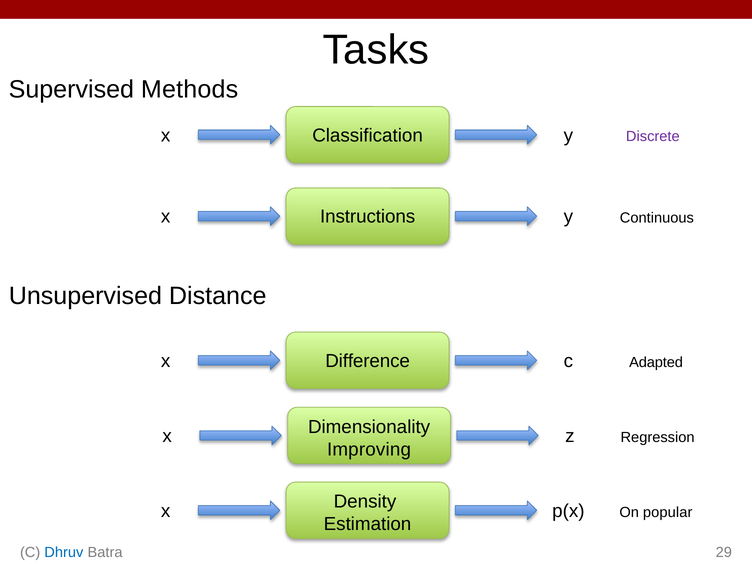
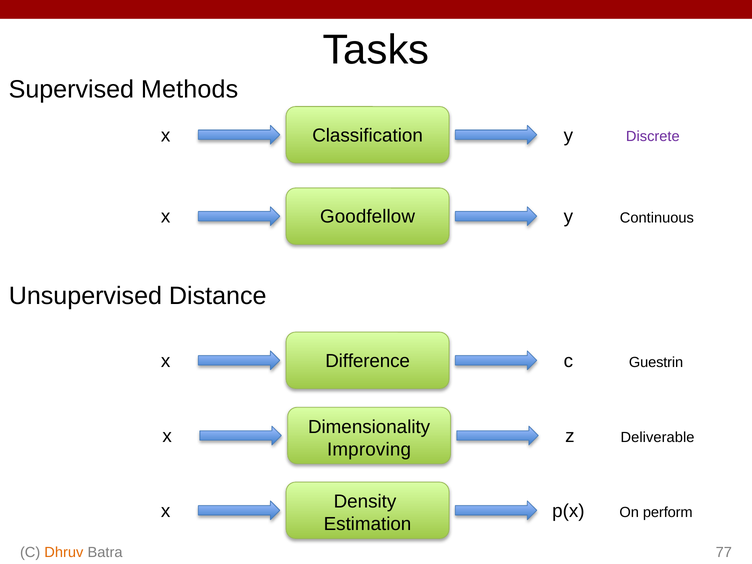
Instructions: Instructions -> Goodfellow
Adapted: Adapted -> Guestrin
Regression: Regression -> Deliverable
popular: popular -> perform
Dhruv colour: blue -> orange
29: 29 -> 77
